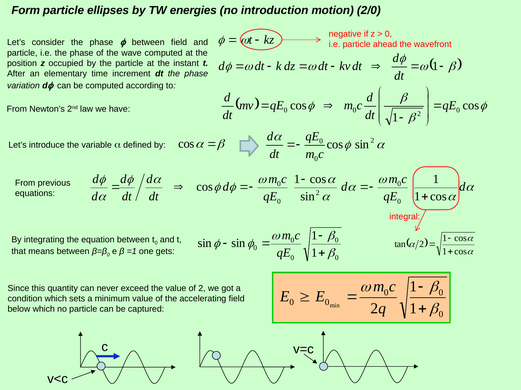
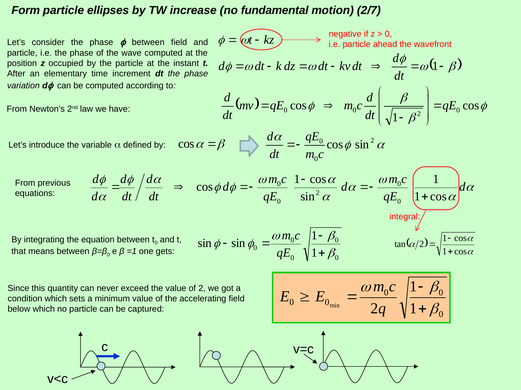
energies: energies -> increase
introduction: introduction -> fundamental
2/0: 2/0 -> 2/7
